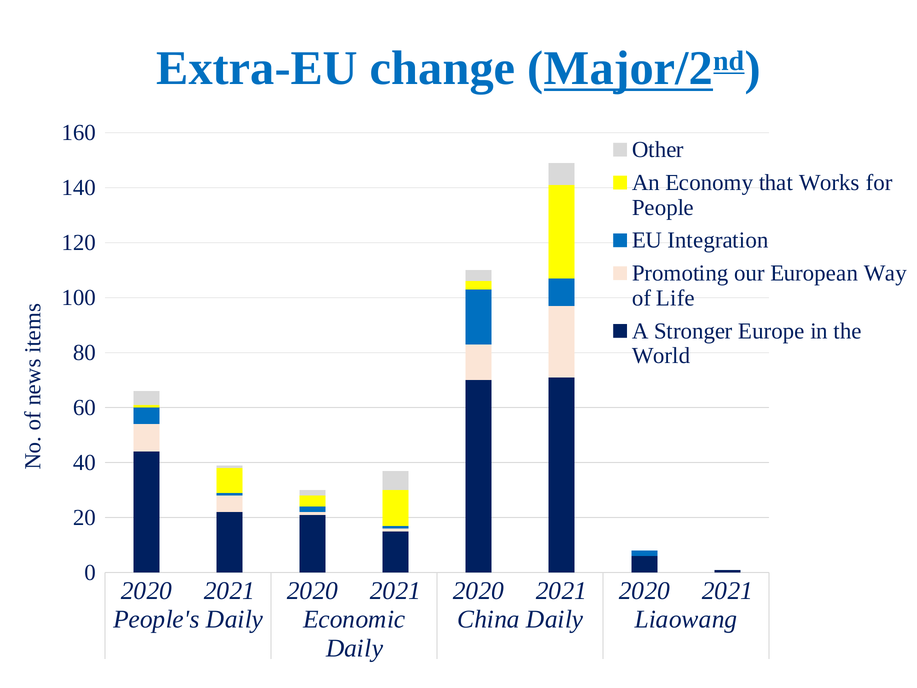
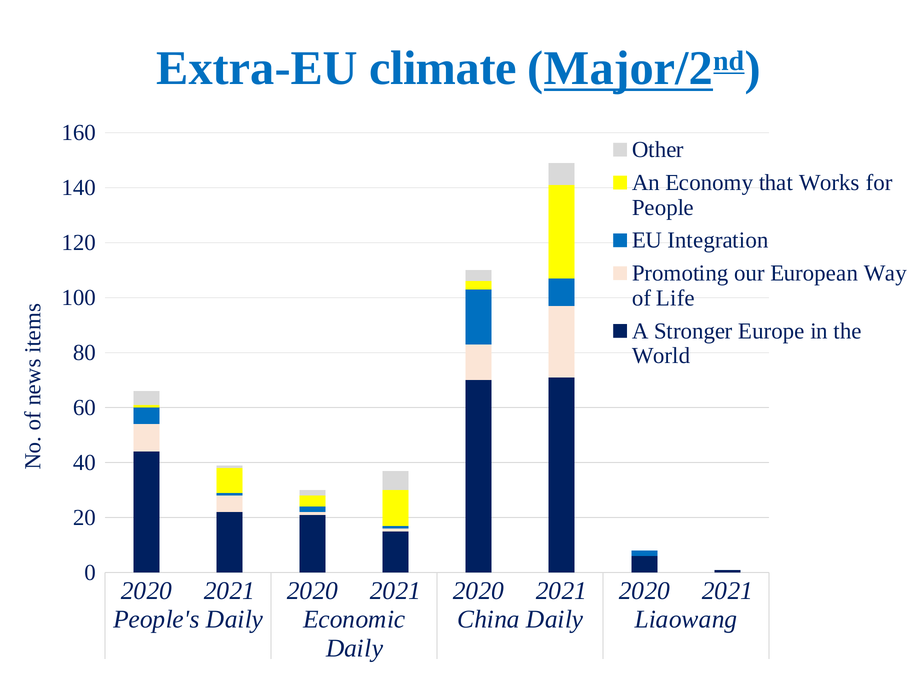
change: change -> climate
